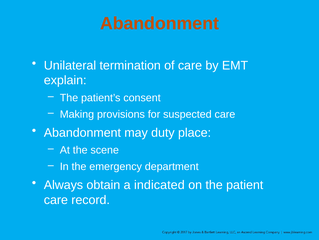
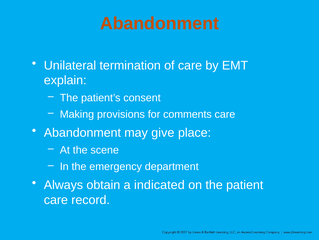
suspected: suspected -> comments
duty: duty -> give
